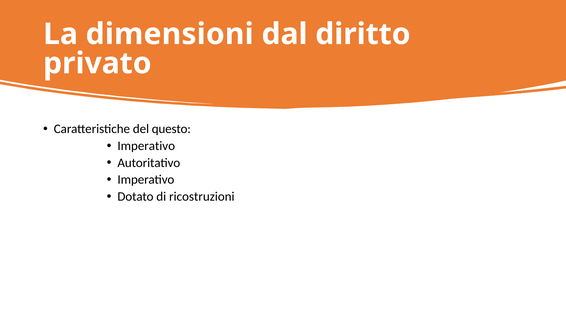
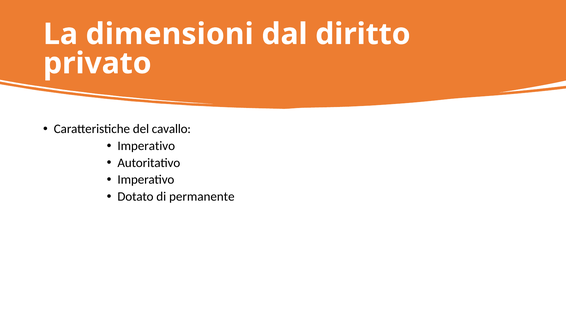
questo: questo -> cavallo
ricostruzioni: ricostruzioni -> permanente
